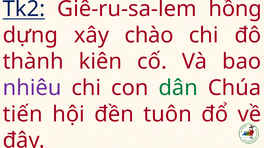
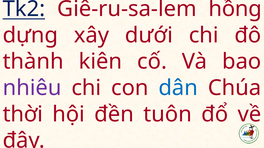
chào: chào -> dưới
dân colour: green -> blue
tiến: tiến -> thời
